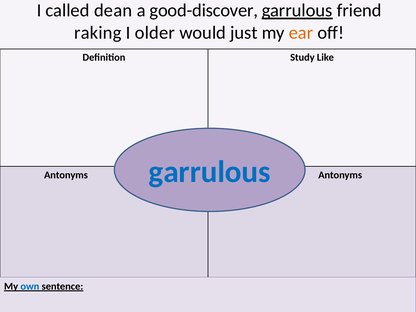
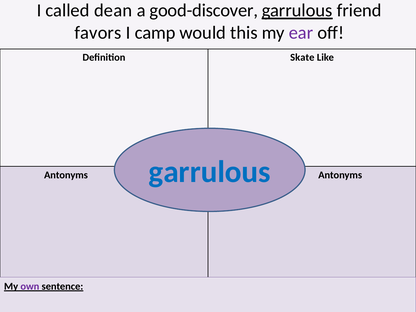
raking: raking -> favors
older: older -> camp
just: just -> this
ear colour: orange -> purple
Study: Study -> Skate
own colour: blue -> purple
